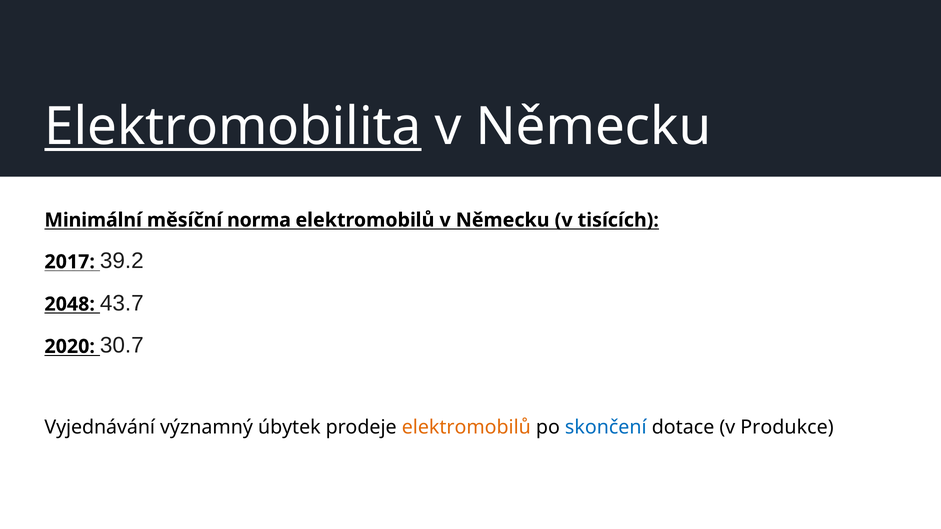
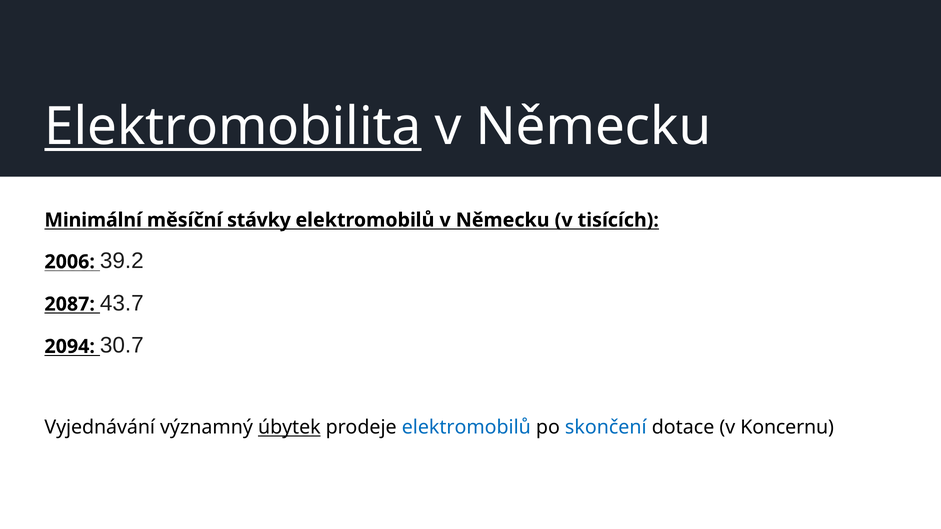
norma: norma -> stávky
2017: 2017 -> 2006
2048: 2048 -> 2087
2020: 2020 -> 2094
úbytek underline: none -> present
elektromobilů at (466, 428) colour: orange -> blue
Produkce: Produkce -> Koncernu
